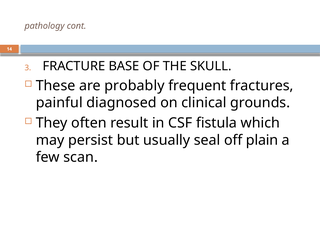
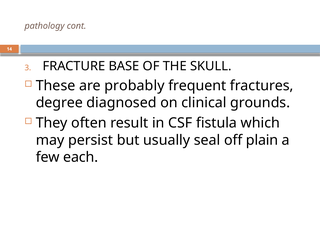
painful: painful -> degree
scan: scan -> each
